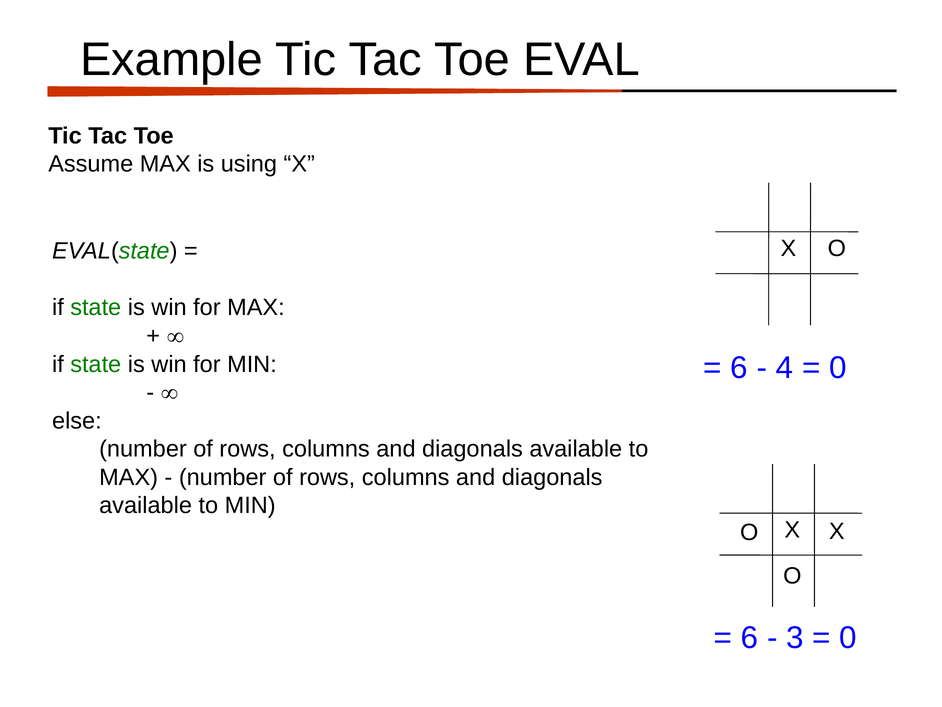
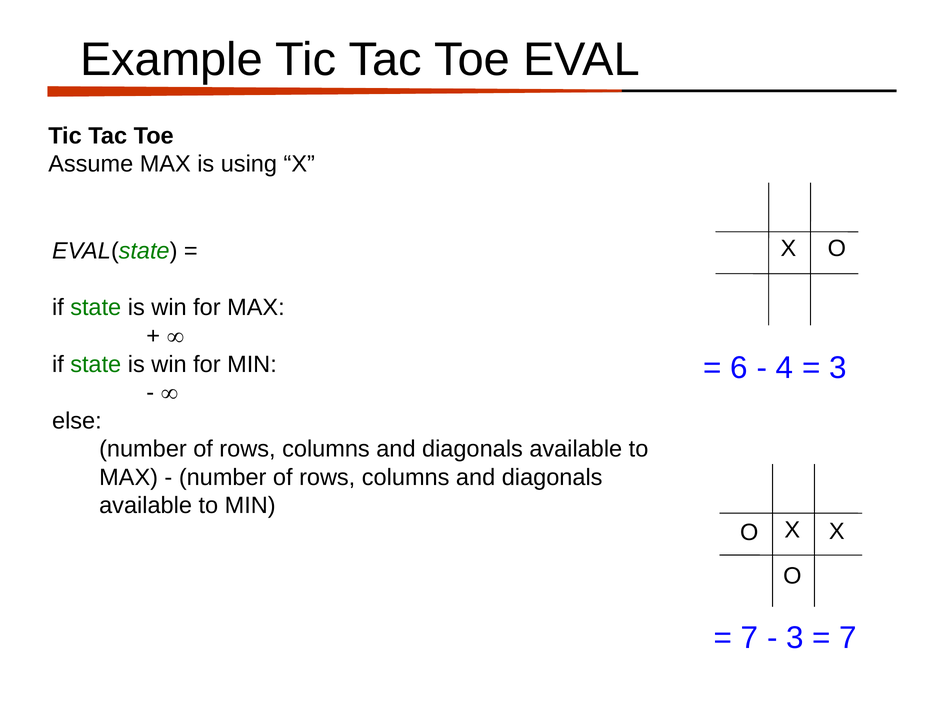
0 at (838, 368): 0 -> 3
6 at (750, 637): 6 -> 7
0 at (848, 637): 0 -> 7
